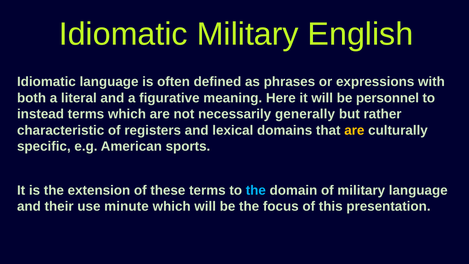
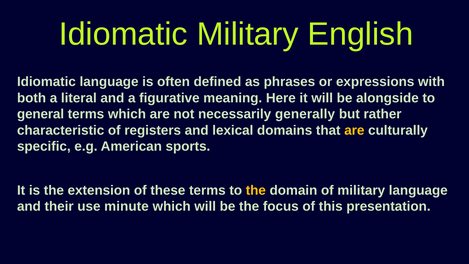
personnel: personnel -> alongside
instead: instead -> general
the at (256, 190) colour: light blue -> yellow
